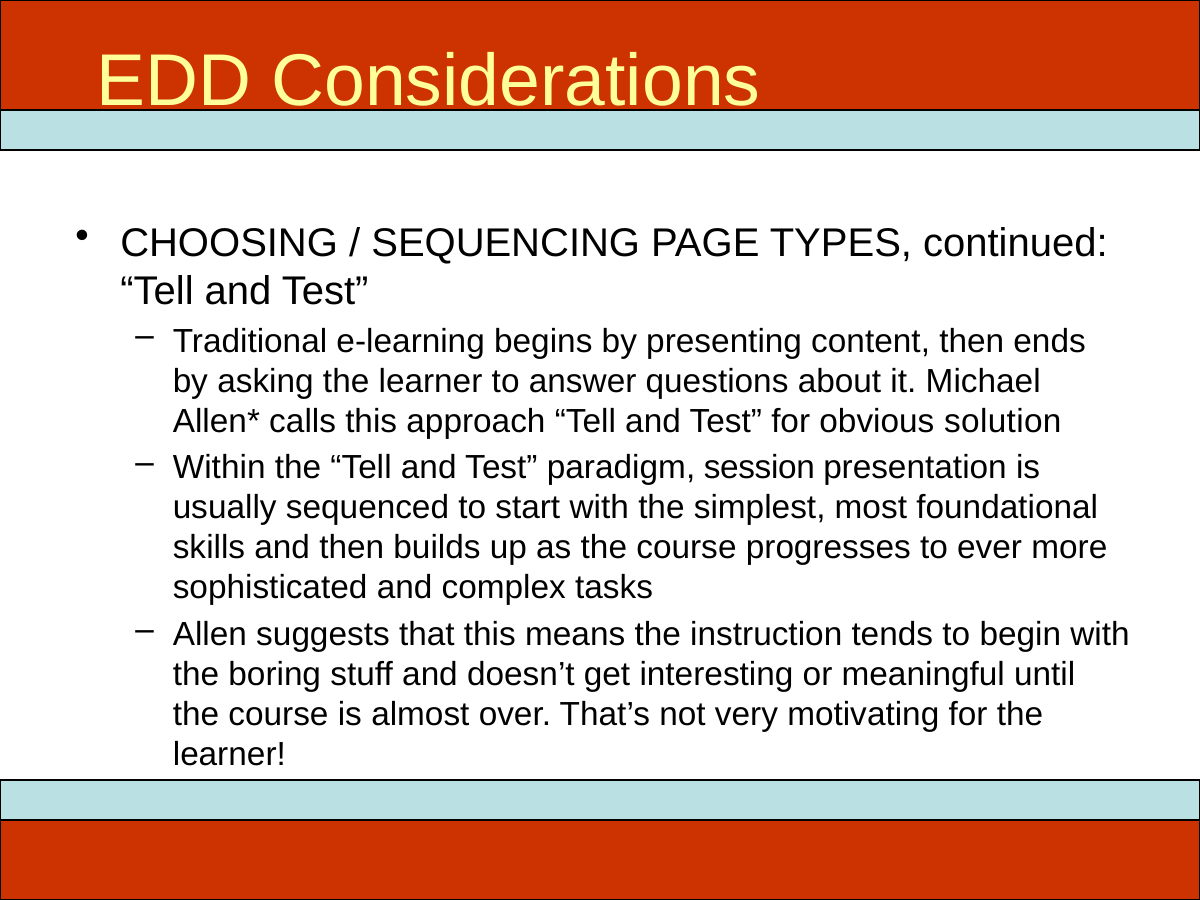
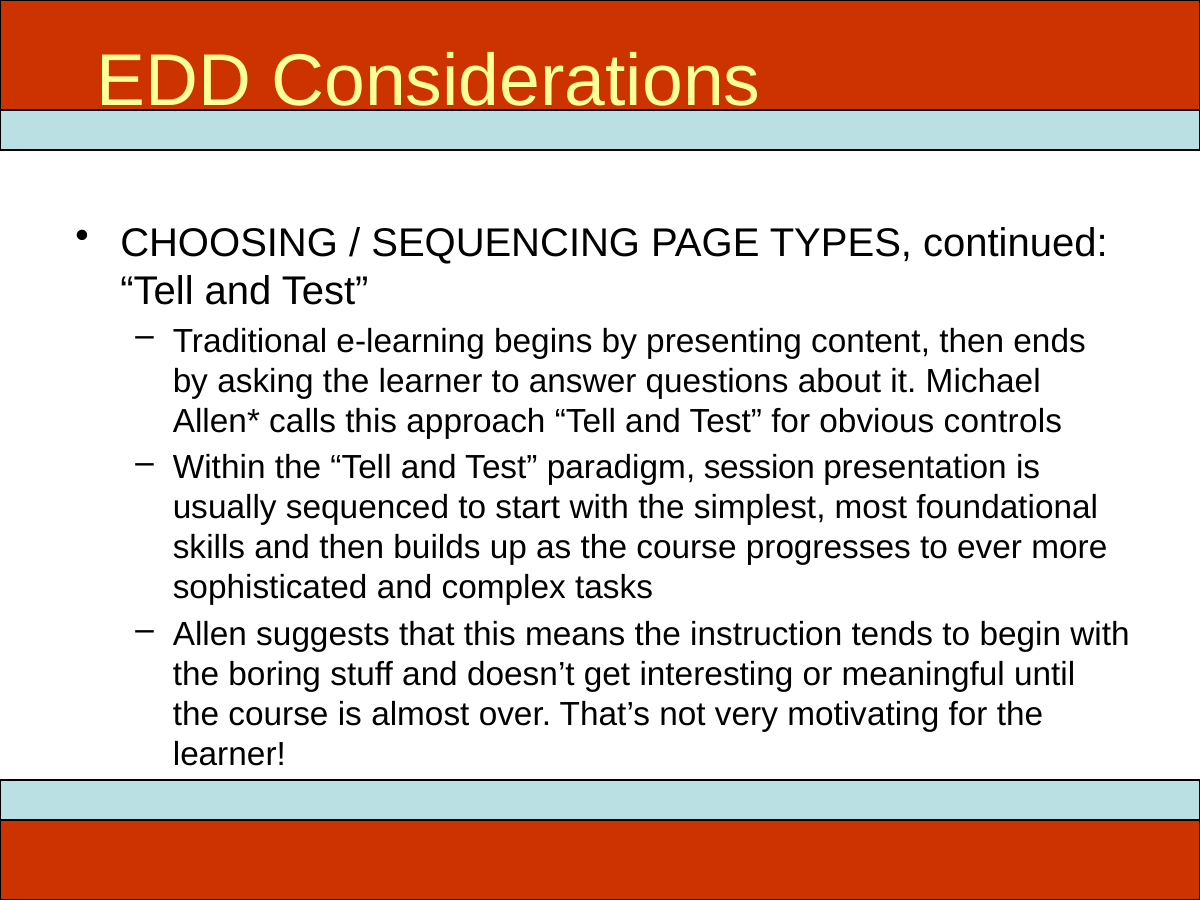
solution: solution -> controls
